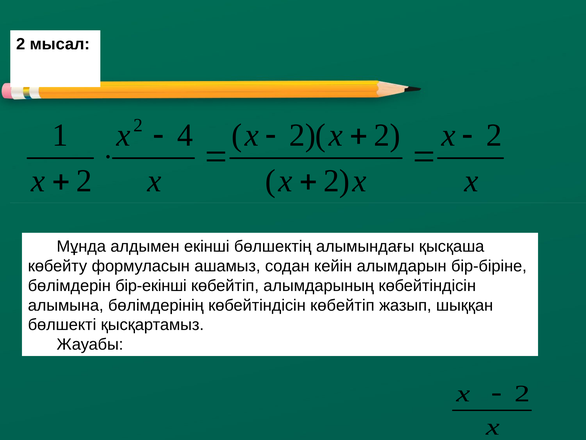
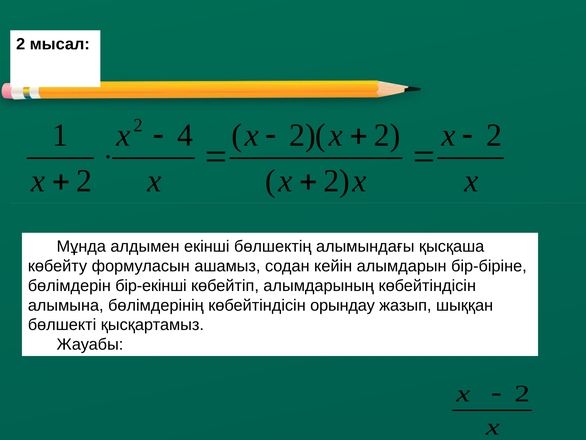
көбейтіндісін көбейтіп: көбейтіп -> орындау
